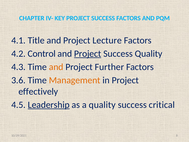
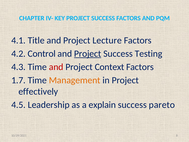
Success Quality: Quality -> Testing
and at (56, 67) colour: orange -> red
Further: Further -> Context
3.6: 3.6 -> 1.7
Leadership underline: present -> none
a quality: quality -> explain
critical: critical -> pareto
